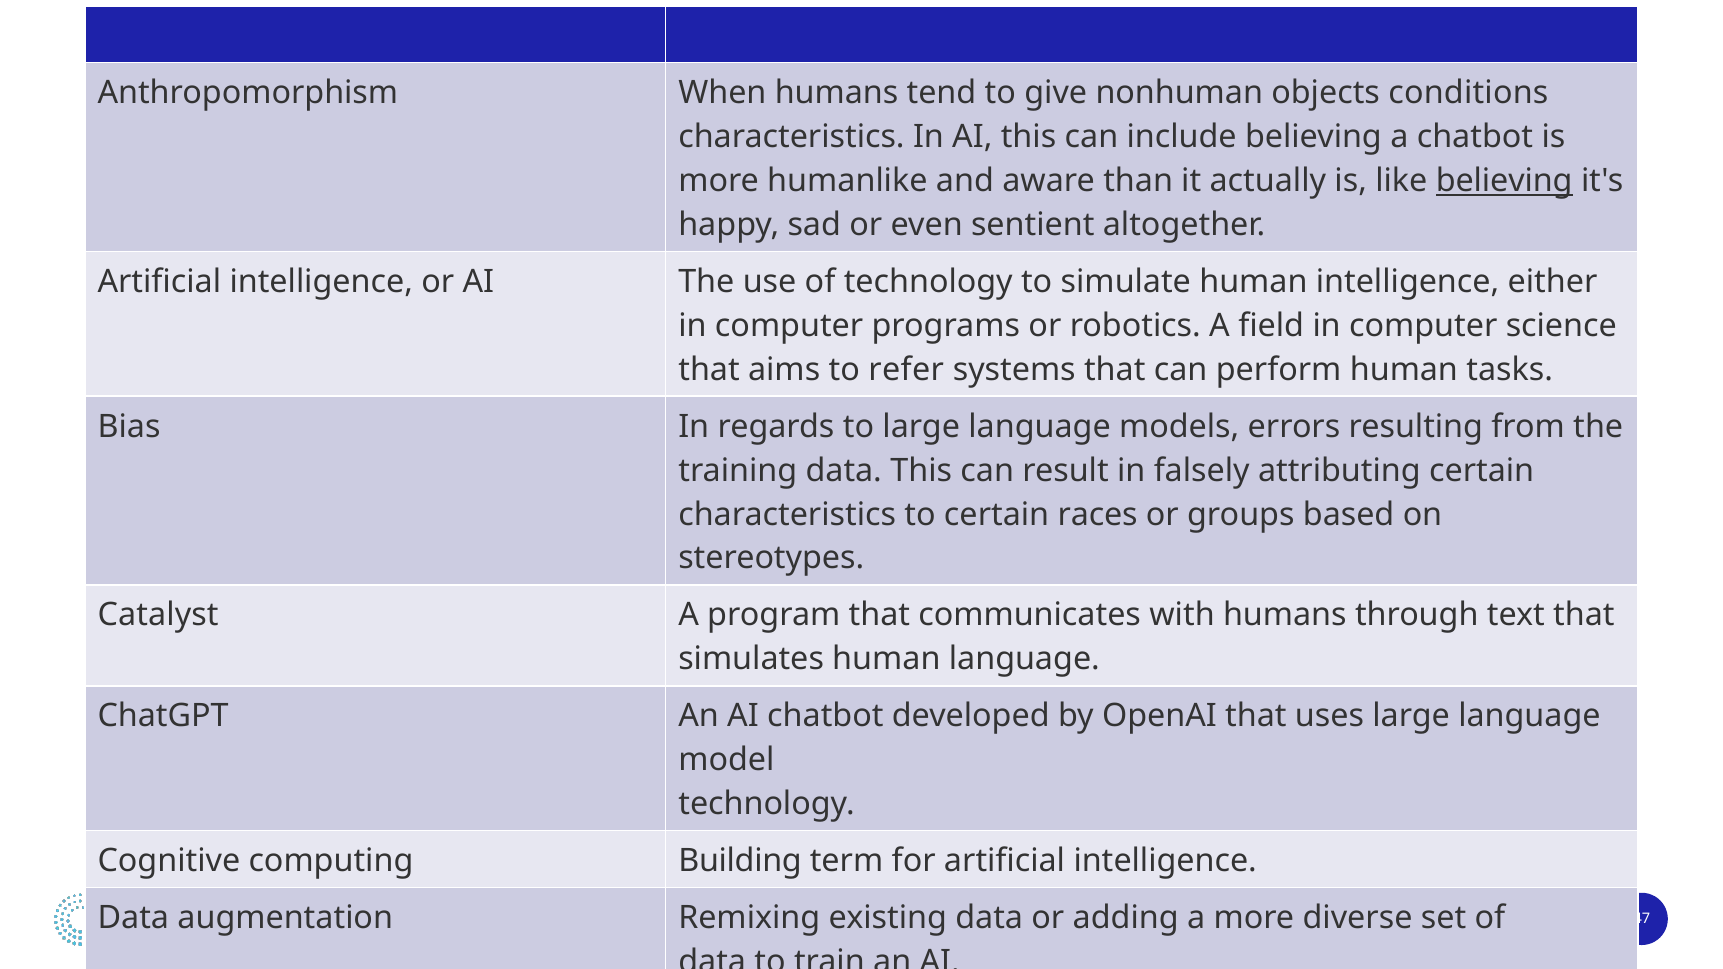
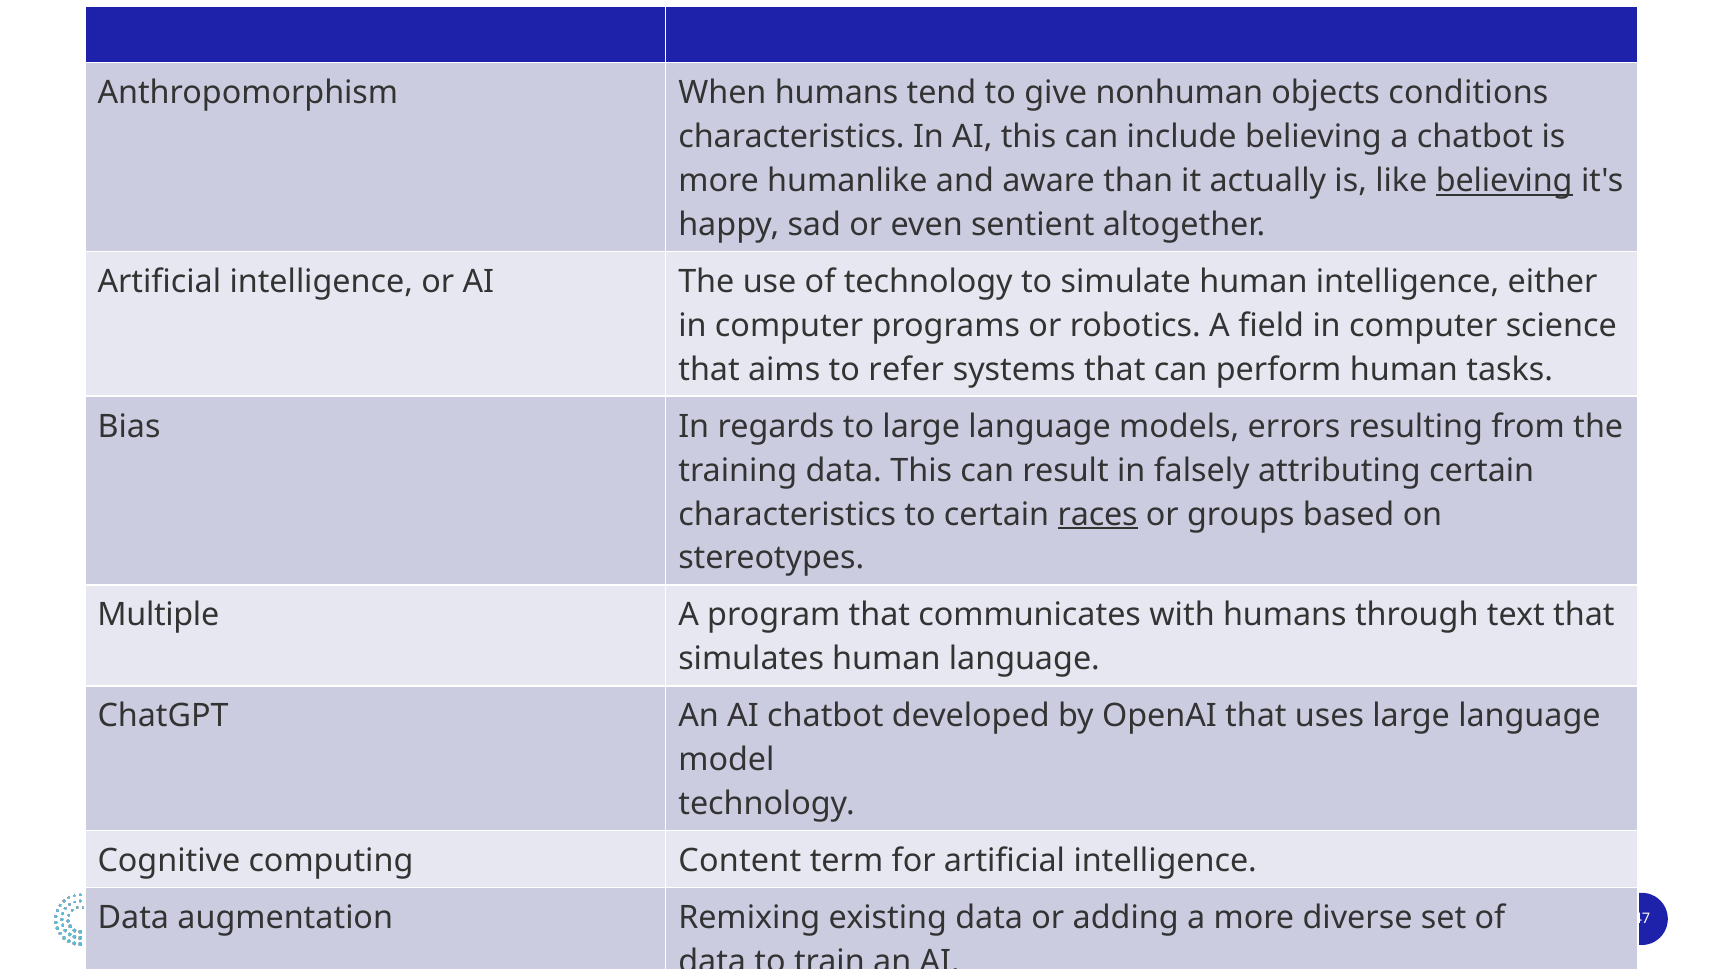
races underline: none -> present
Catalyst: Catalyst -> Multiple
Building: Building -> Content
